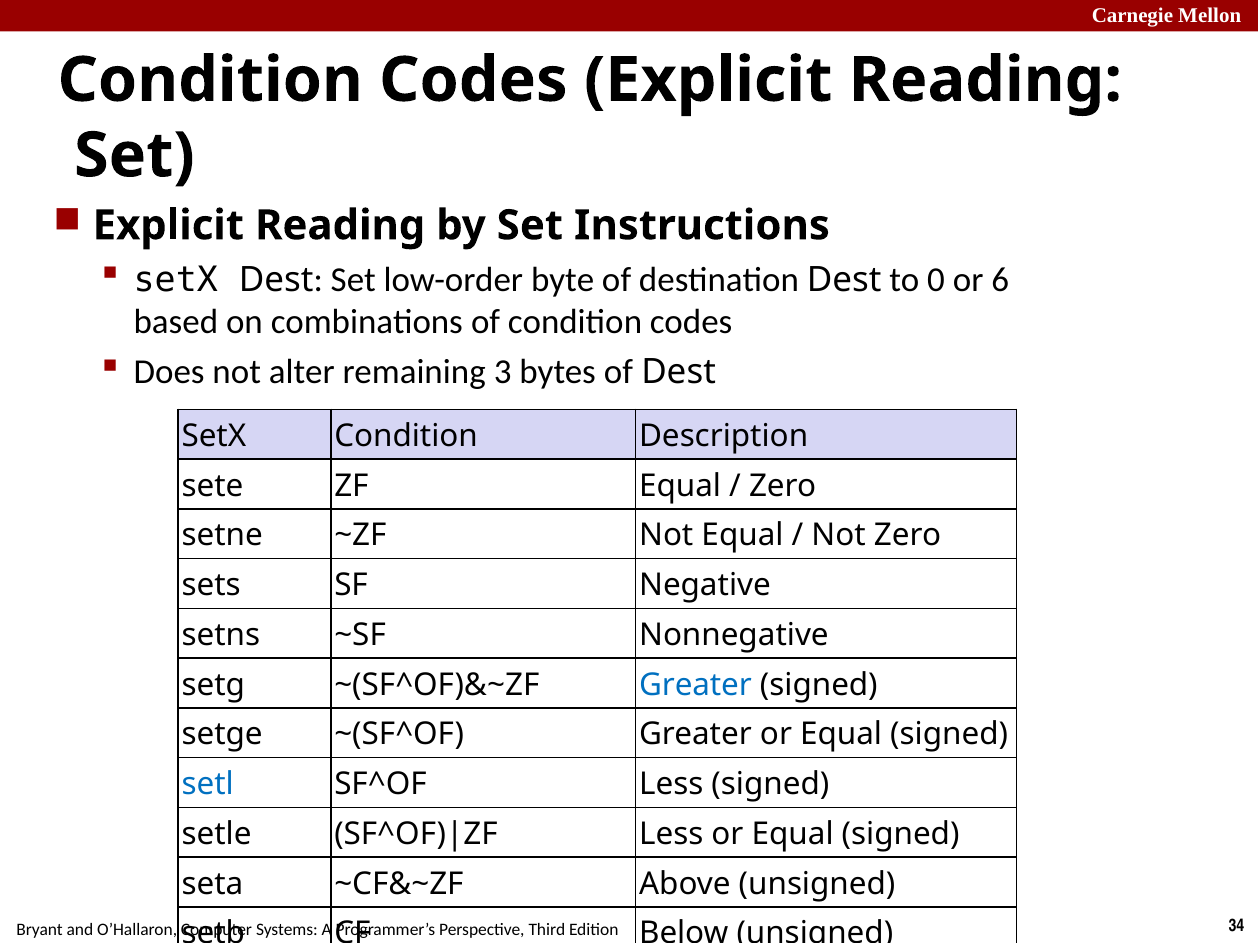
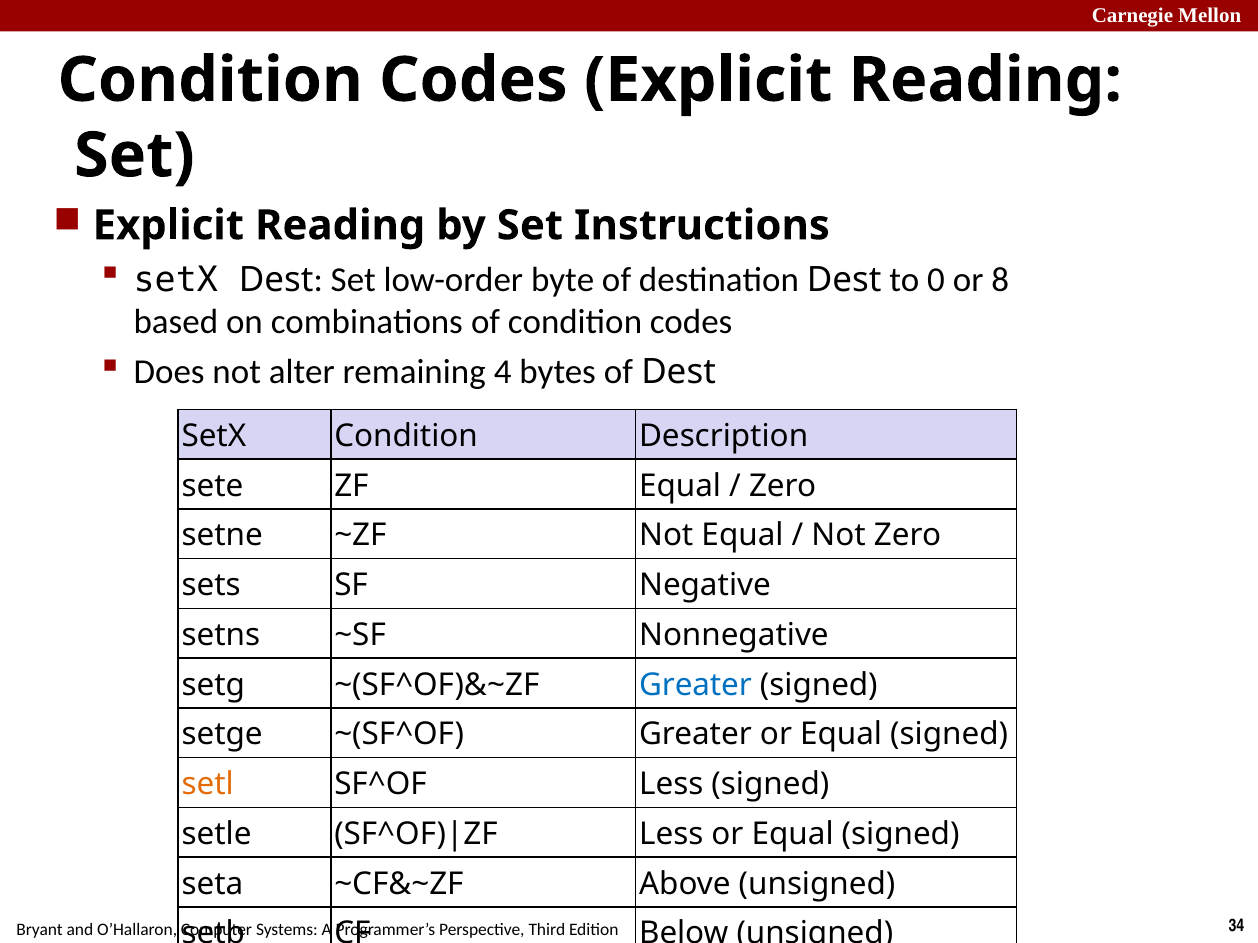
6: 6 -> 8
3: 3 -> 4
setl colour: blue -> orange
